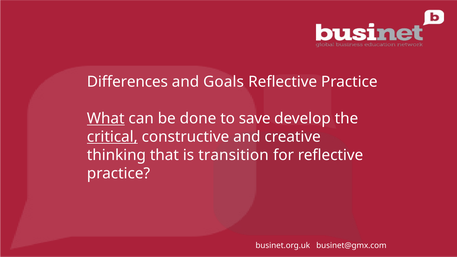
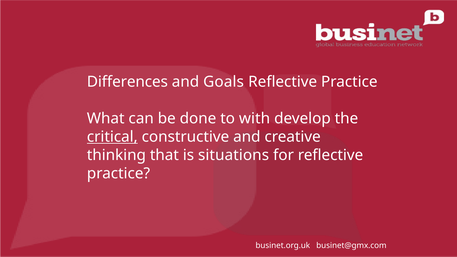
What underline: present -> none
save: save -> with
transition: transition -> situations
